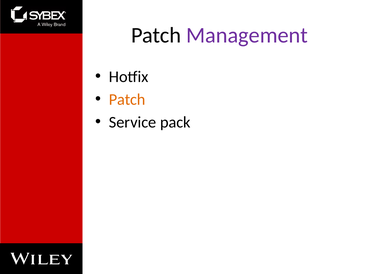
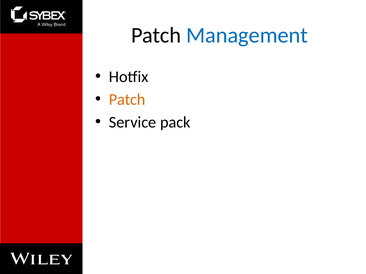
Management colour: purple -> blue
